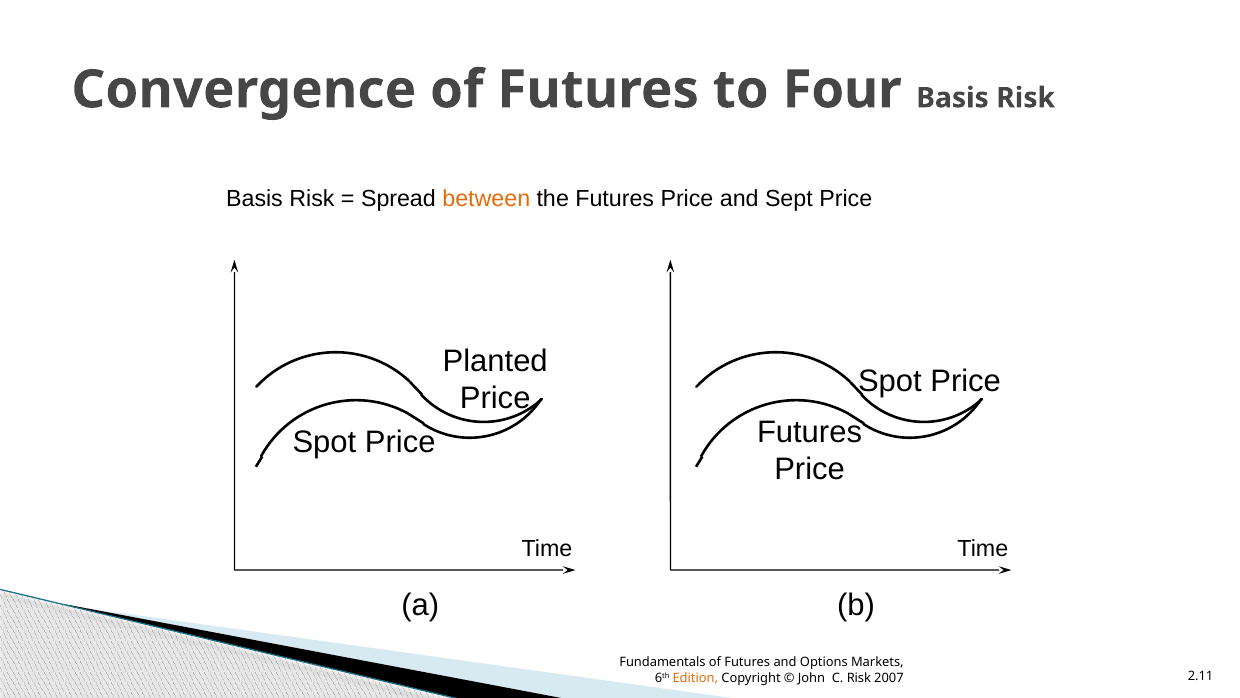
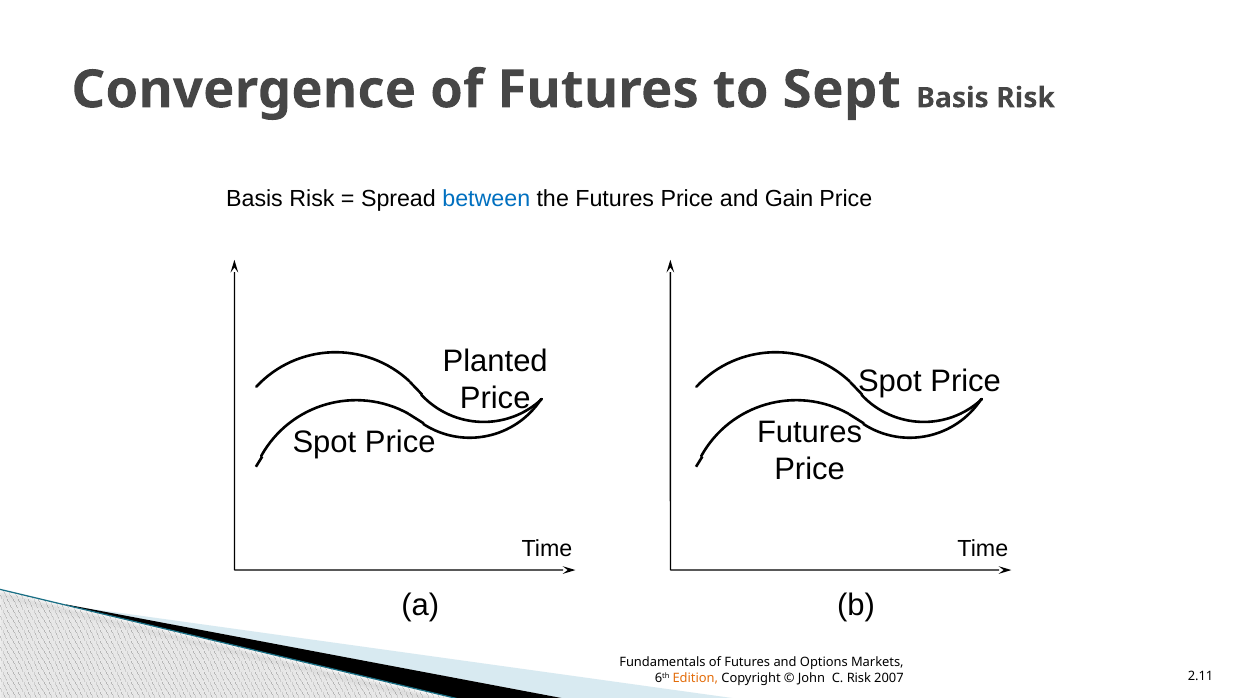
Four: Four -> Sept
between colour: orange -> blue
Sept: Sept -> Gain
